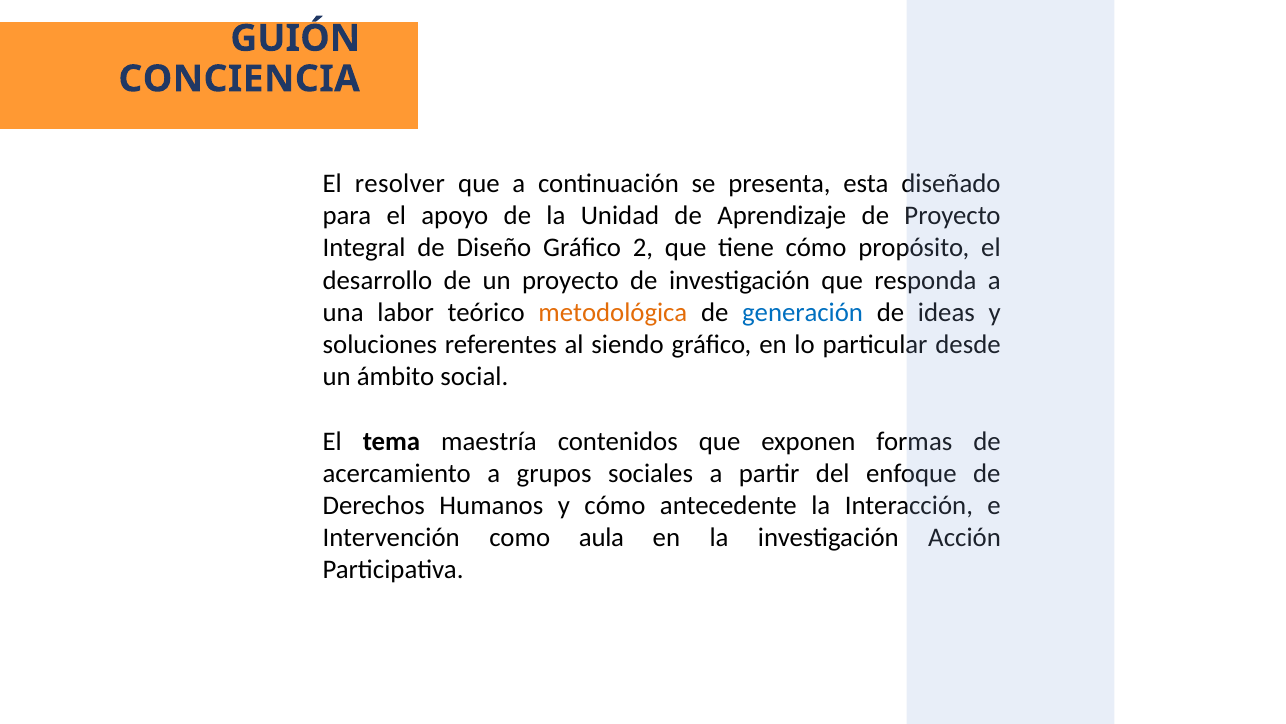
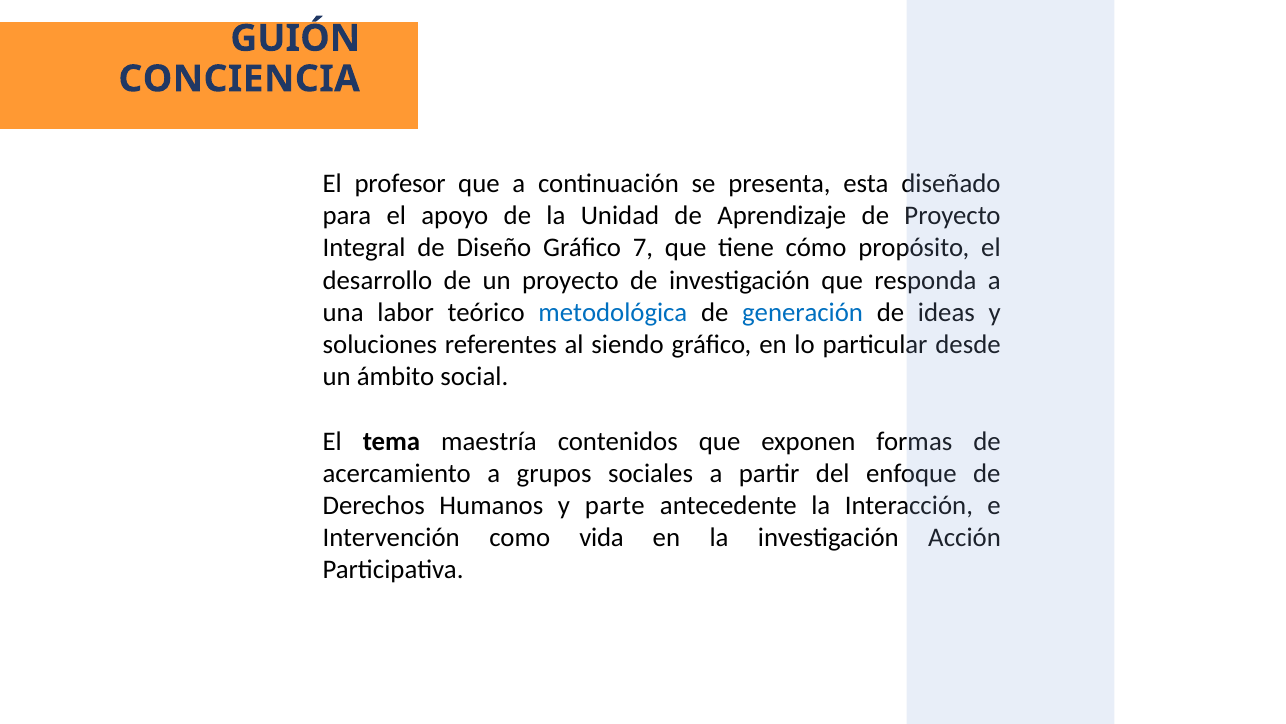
resolver: resolver -> profesor
2: 2 -> 7
metodológica colour: orange -> blue
y cómo: cómo -> parte
aula: aula -> vida
